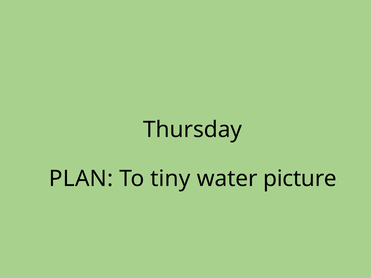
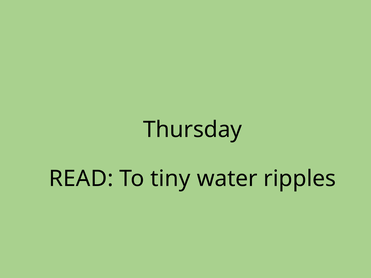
PLAN: PLAN -> READ
picture: picture -> ripples
